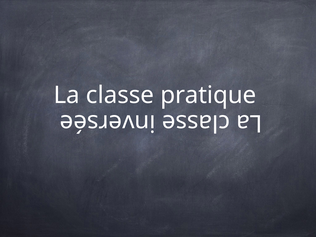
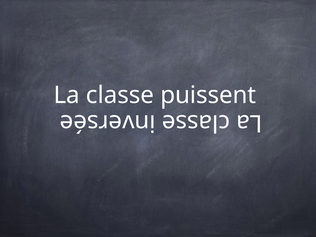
pratique: pratique -> puissent
